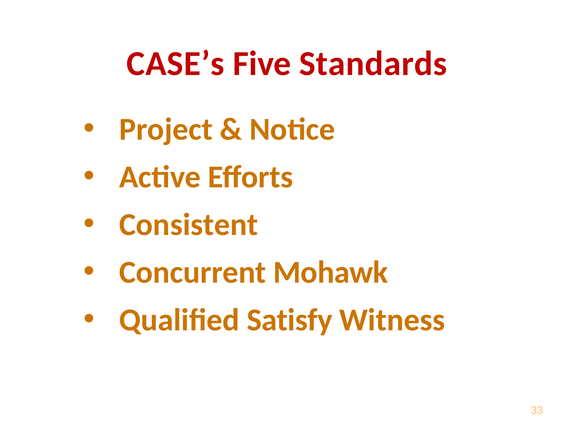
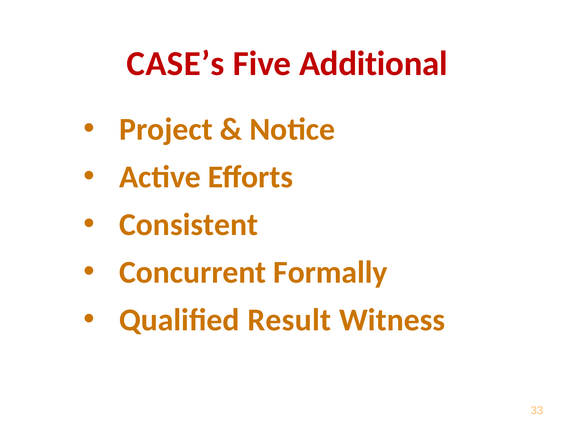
Standards: Standards -> Additional
Mohawk: Mohawk -> Formally
Satisfy: Satisfy -> Result
